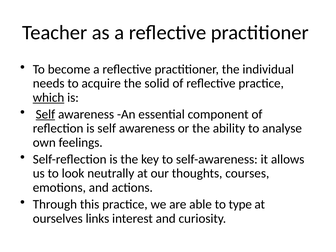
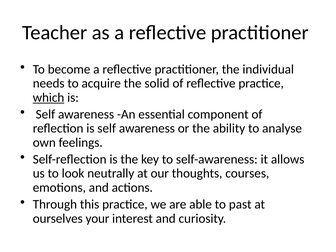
Self at (45, 114) underline: present -> none
type: type -> past
links: links -> your
